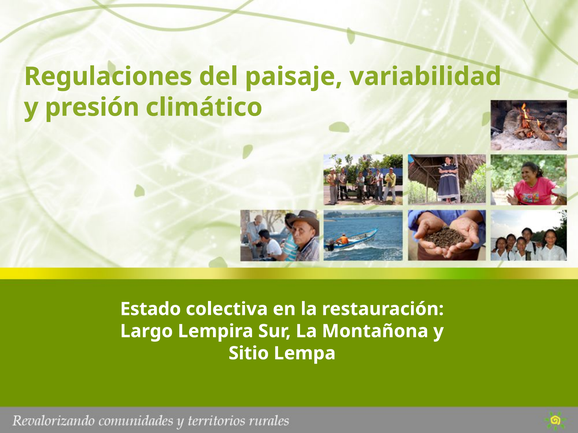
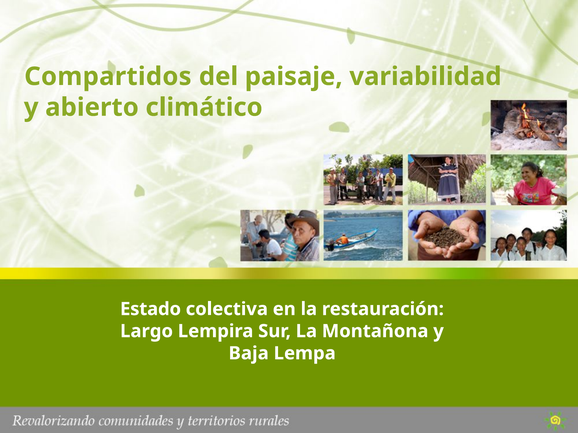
Regulaciones: Regulaciones -> Compartidos
presión: presión -> abierto
Sitio: Sitio -> Baja
